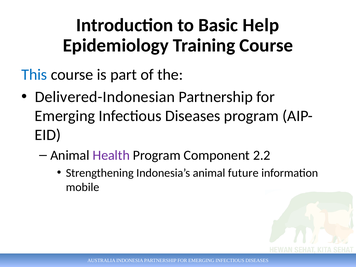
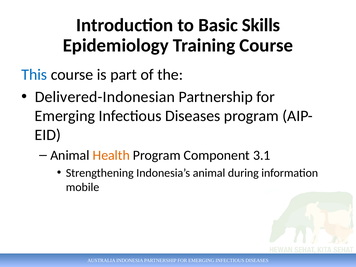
Help: Help -> Skills
Health colour: purple -> orange
2.2: 2.2 -> 3.1
future: future -> during
